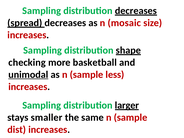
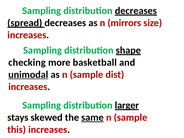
mosaic: mosaic -> mirrors
less: less -> dist
smaller: smaller -> skewed
same underline: none -> present
dist: dist -> this
